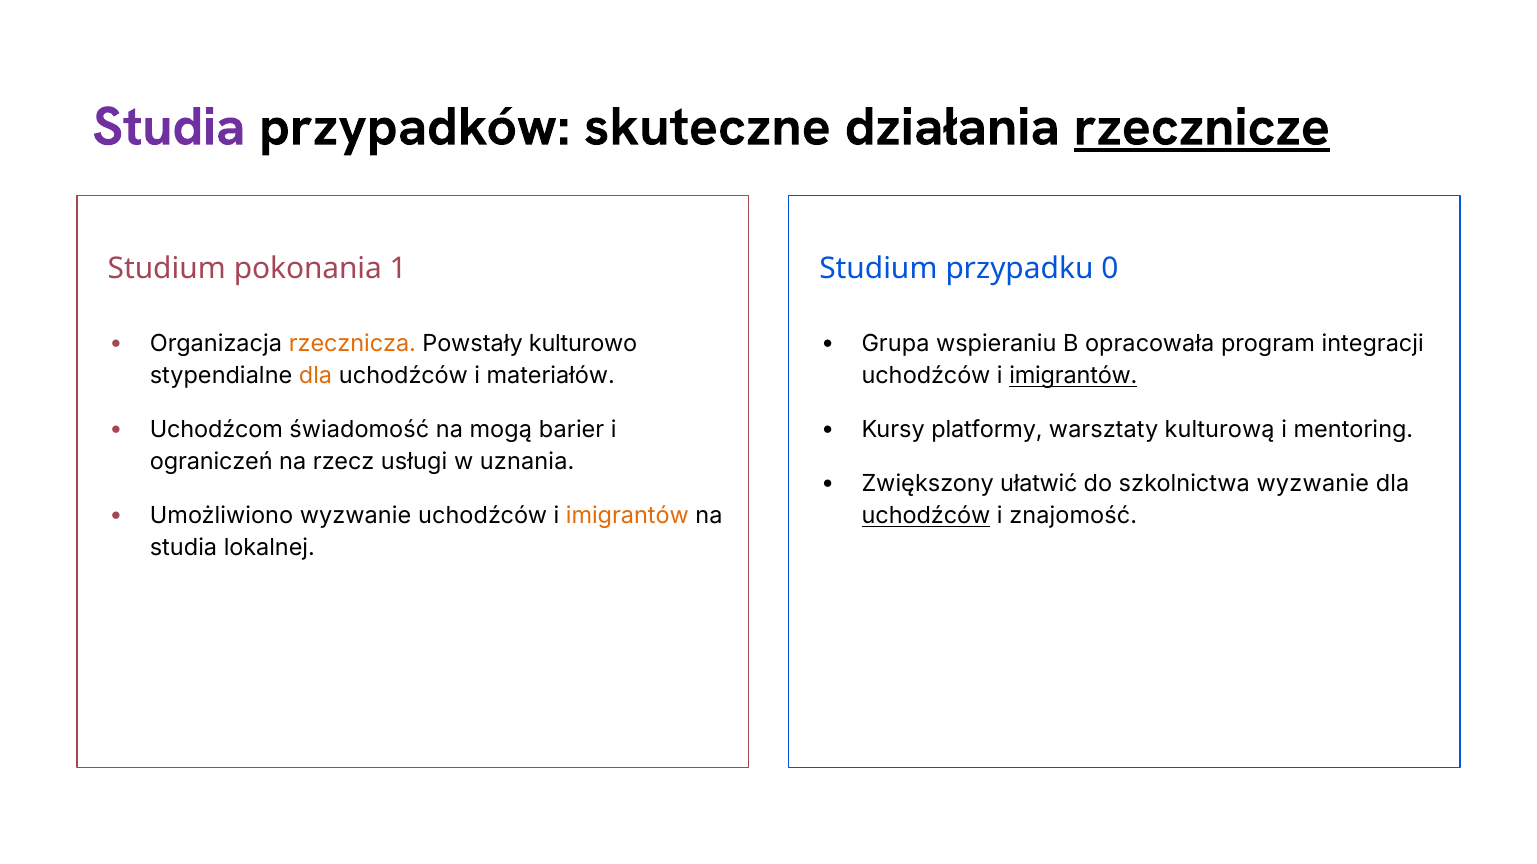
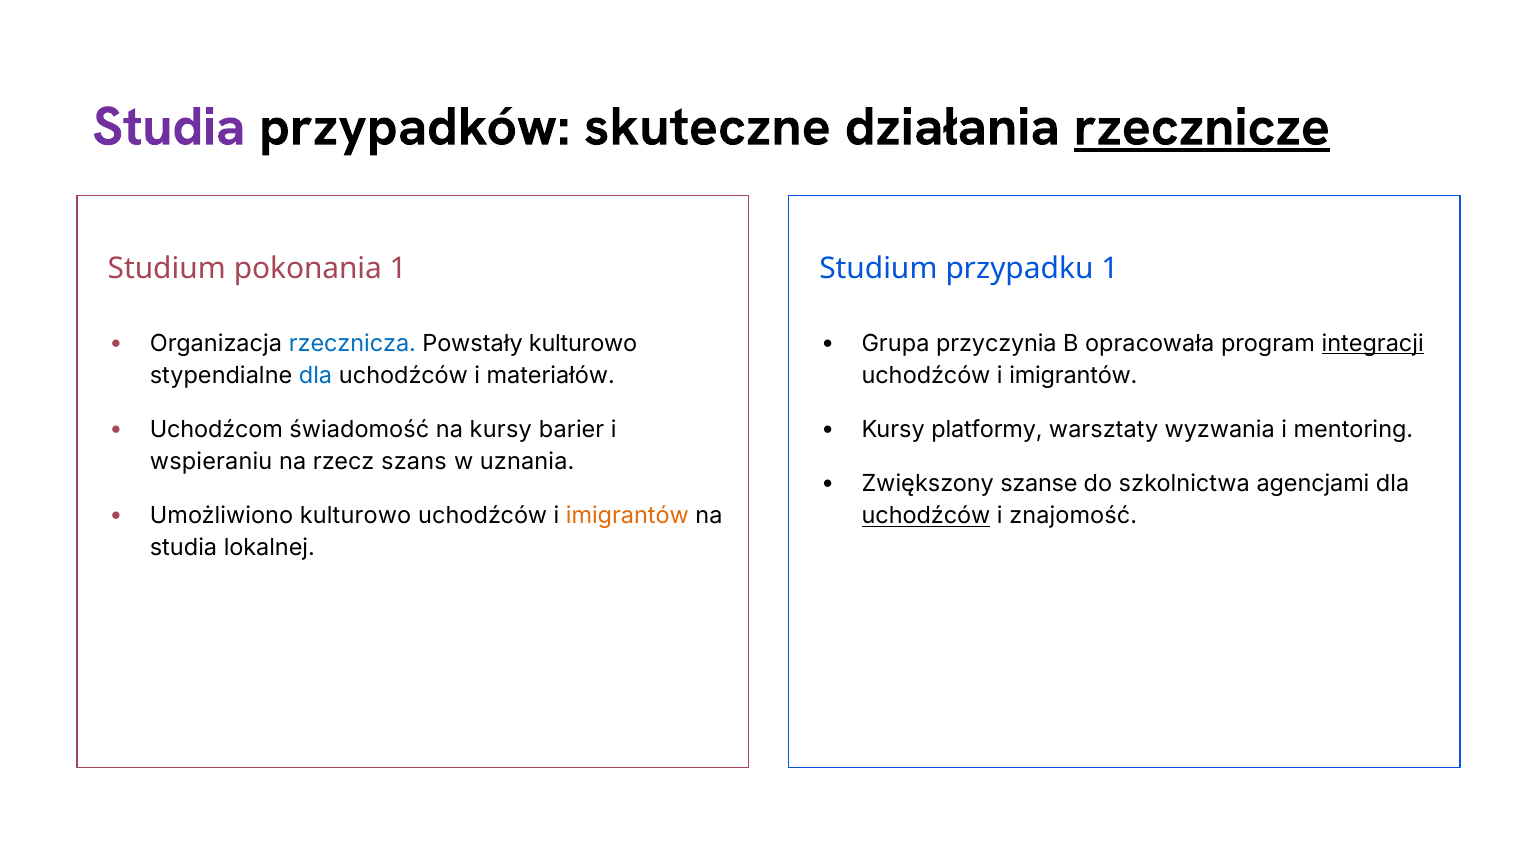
przypadku 0: 0 -> 1
rzecznicza colour: orange -> blue
wspieraniu: wspieraniu -> przyczynia
integracji underline: none -> present
dla at (316, 376) colour: orange -> blue
imigrantów at (1073, 376) underline: present -> none
na mogą: mogą -> kursy
kulturową: kulturową -> wyzwania
ograniczeń: ograniczeń -> wspieraniu
usługi: usługi -> szans
ułatwić: ułatwić -> szanse
szkolnictwa wyzwanie: wyzwanie -> agencjami
Umożliwiono wyzwanie: wyzwanie -> kulturowo
